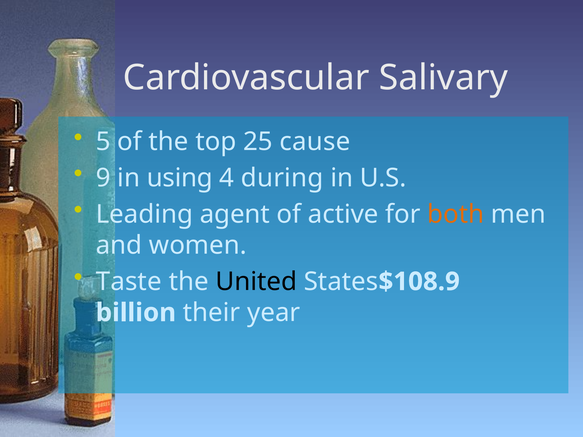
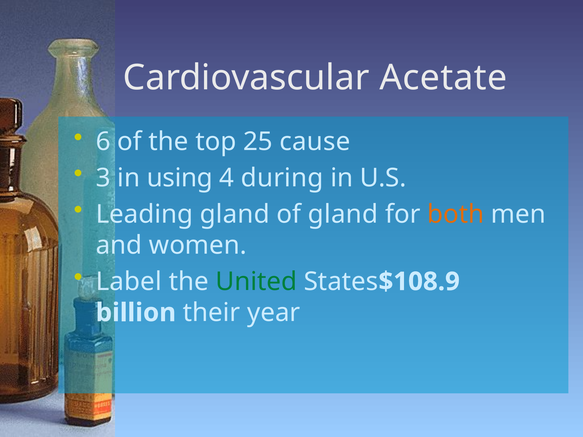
Salivary: Salivary -> Acetate
5: 5 -> 6
9: 9 -> 3
Leading agent: agent -> gland
of active: active -> gland
Taste: Taste -> Label
United colour: black -> green
